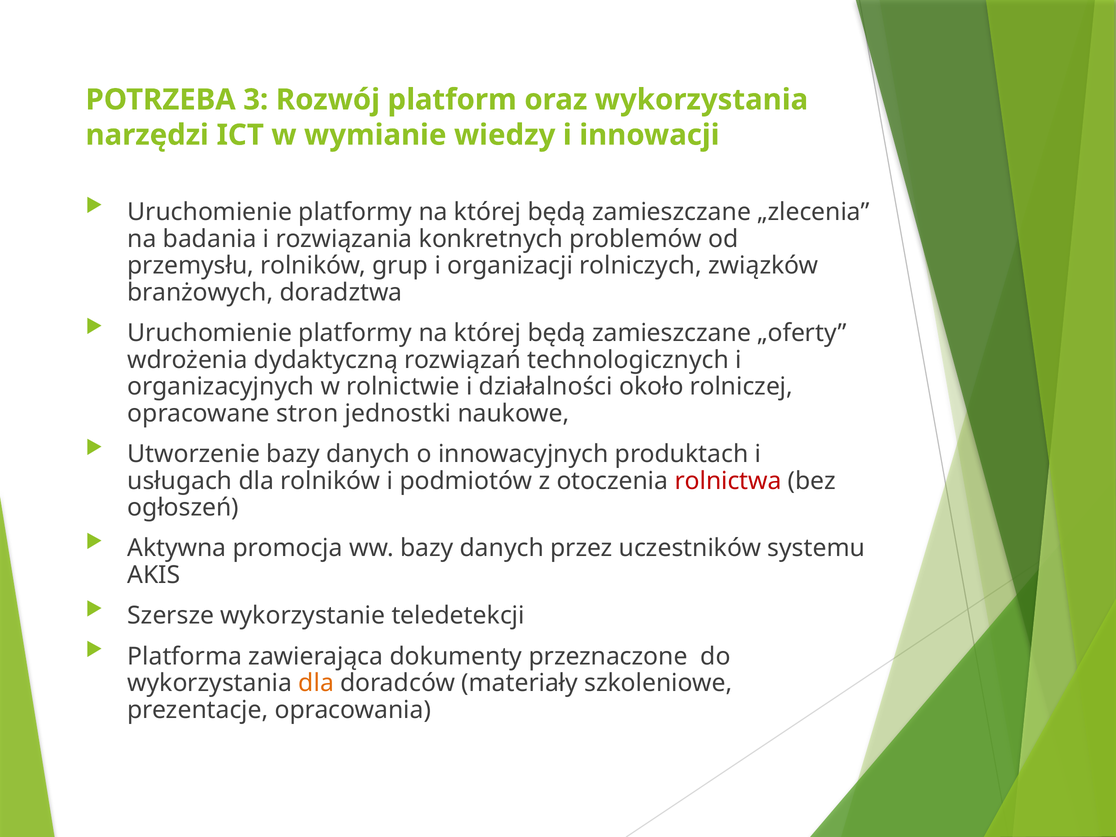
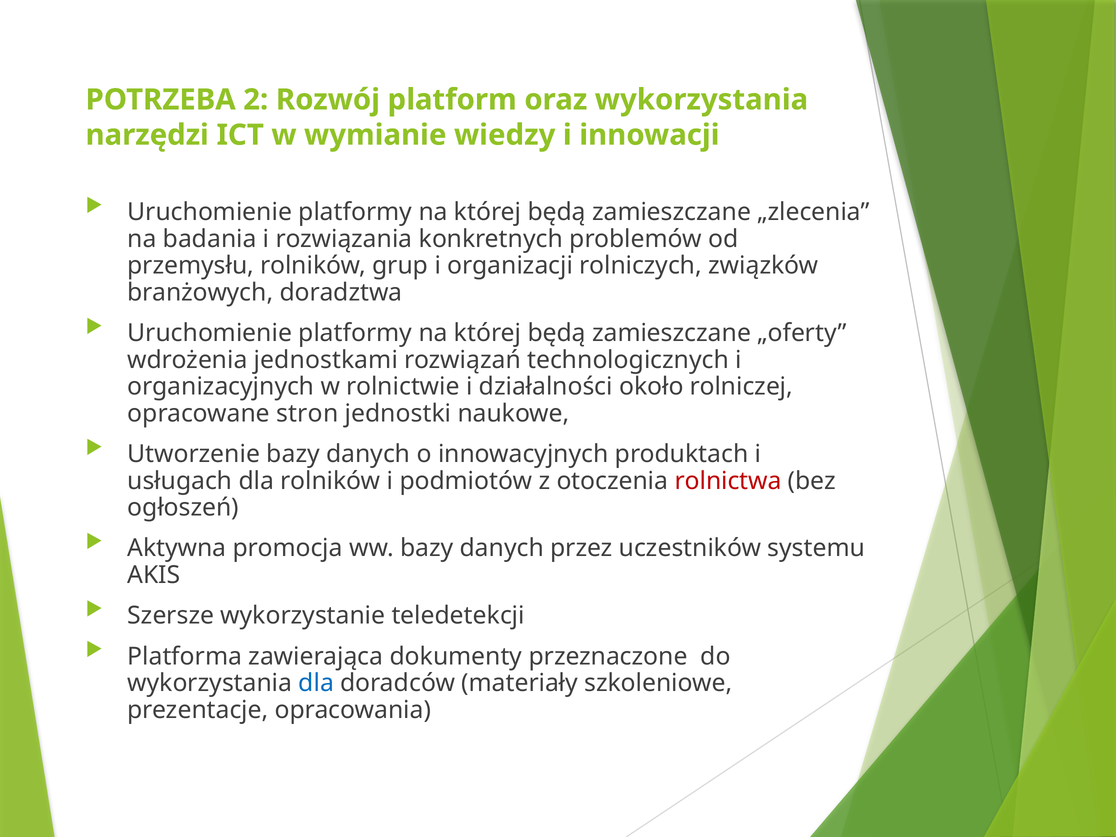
3: 3 -> 2
dydaktyczną: dydaktyczną -> jednostkami
dla at (316, 683) colour: orange -> blue
